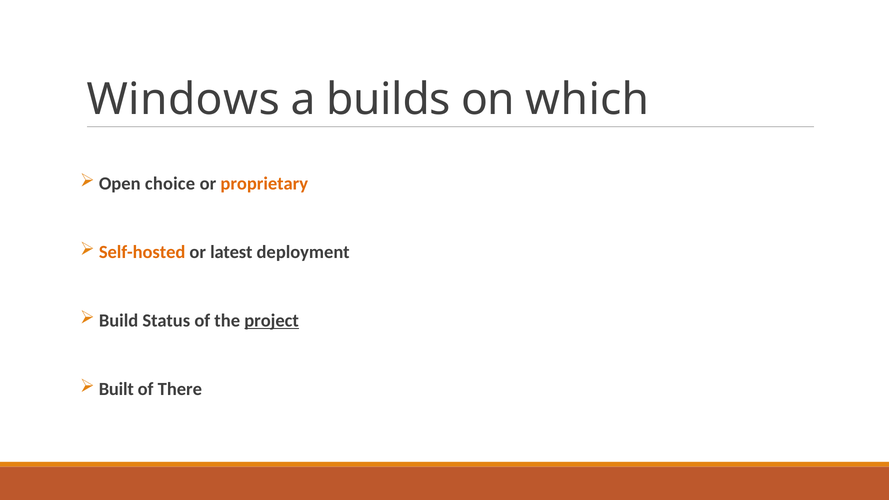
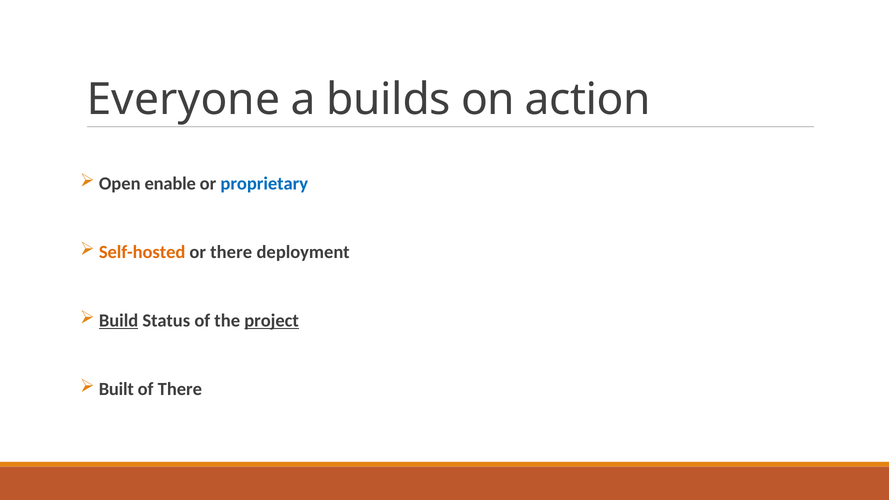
Windows: Windows -> Everyone
which: which -> action
choice: choice -> enable
proprietary colour: orange -> blue
or latest: latest -> there
Build underline: none -> present
